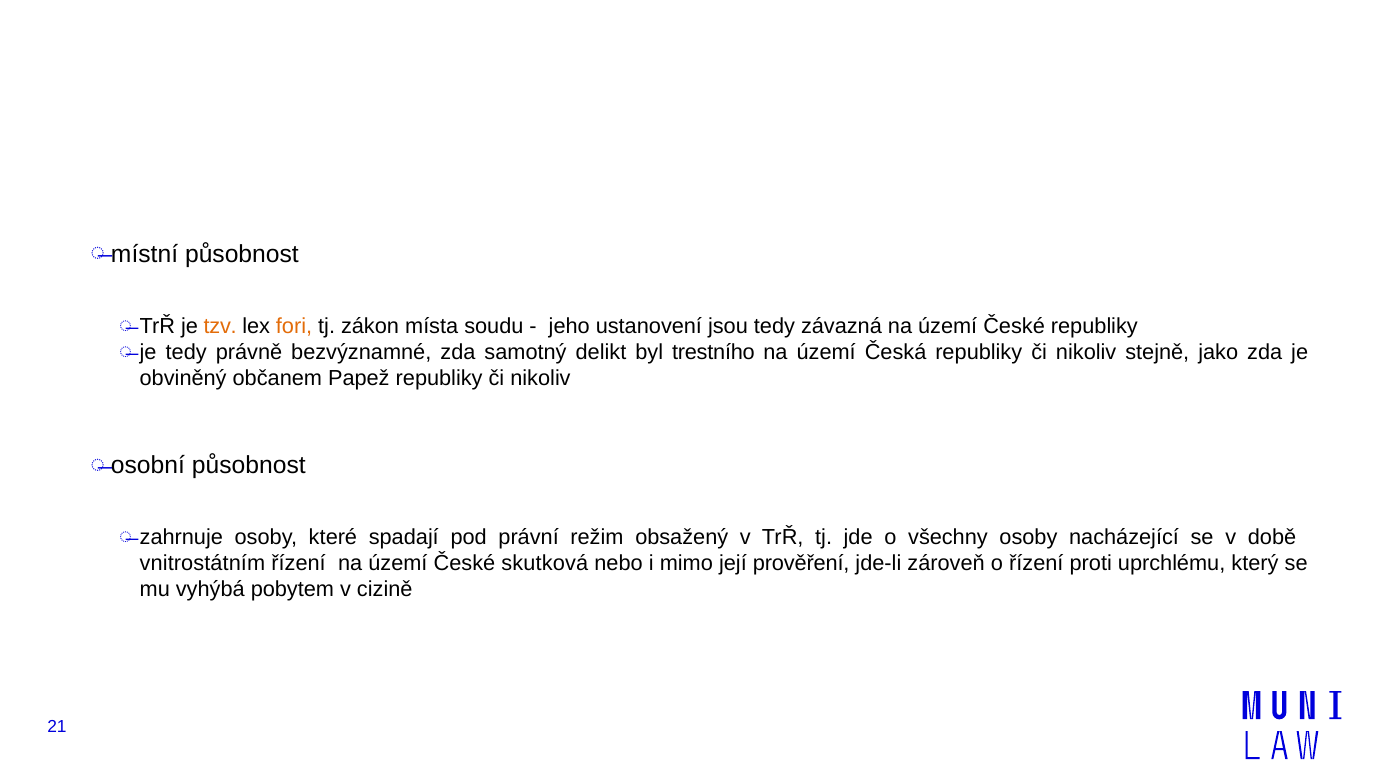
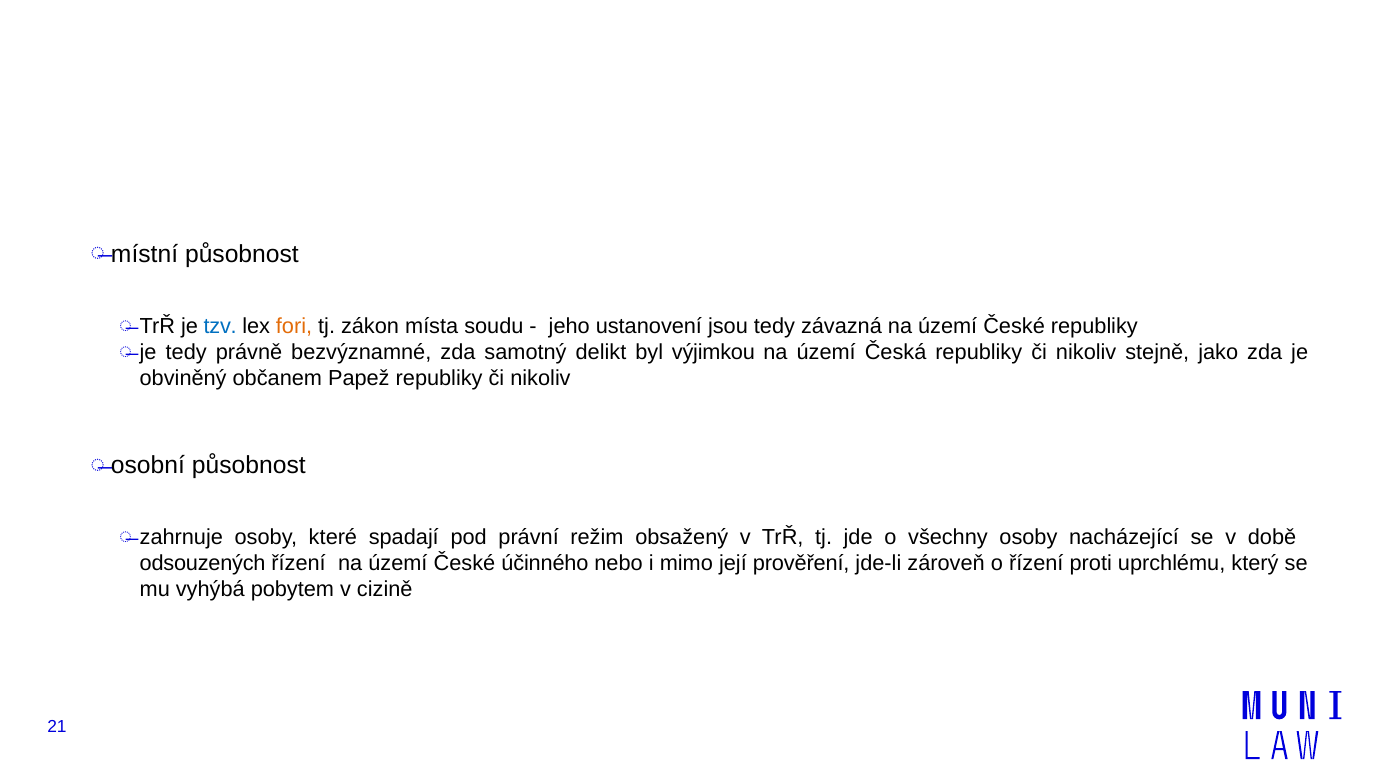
tzv colour: orange -> blue
trestního: trestního -> výjimkou
vnitrostátním: vnitrostátním -> odsouzených
skutková: skutková -> účinného
